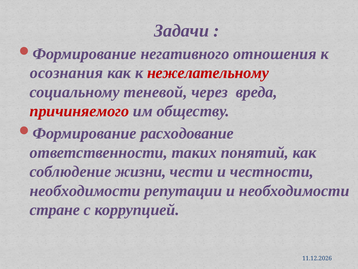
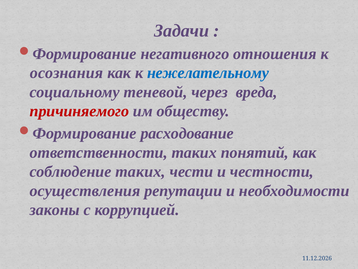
нежелательному colour: red -> blue
соблюдение жизни: жизни -> таких
необходимости at (85, 190): необходимости -> осуществления
стране: стране -> законы
